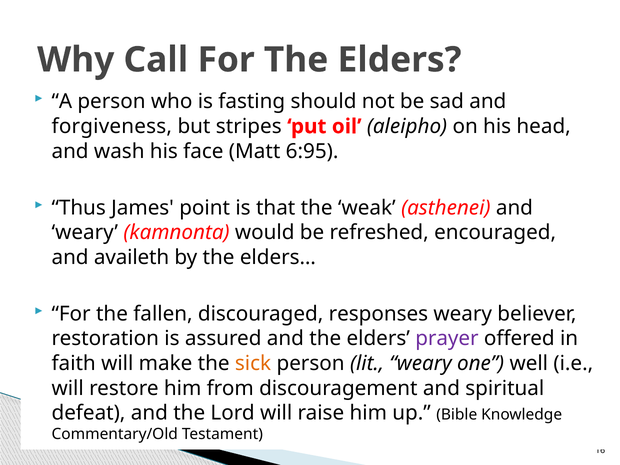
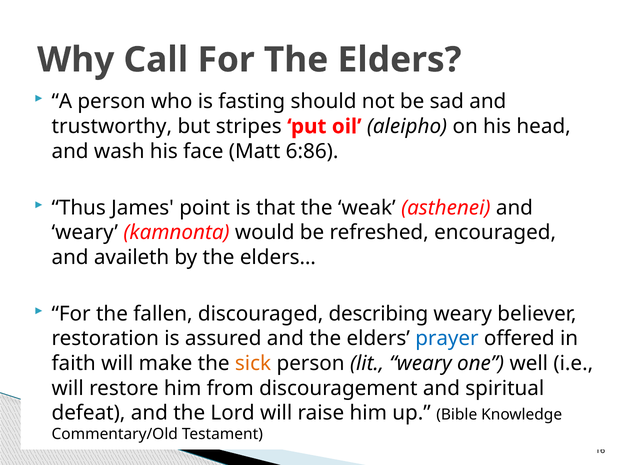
forgiveness: forgiveness -> trustworthy
6:95: 6:95 -> 6:86
responses: responses -> describing
prayer colour: purple -> blue
